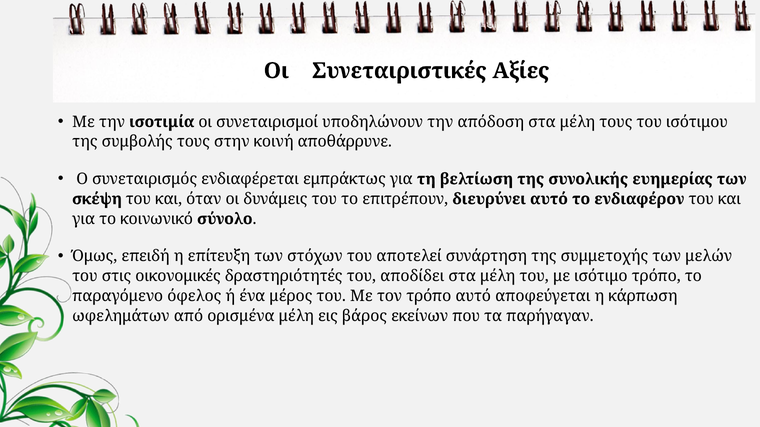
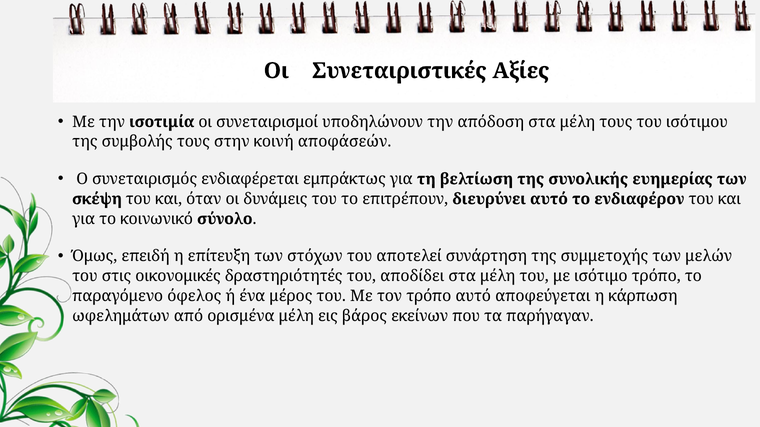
αποθάρρυνε: αποθάρρυνε -> αποφάσεών
